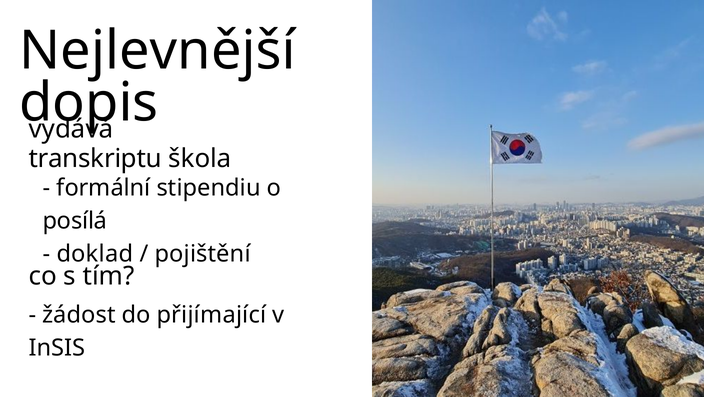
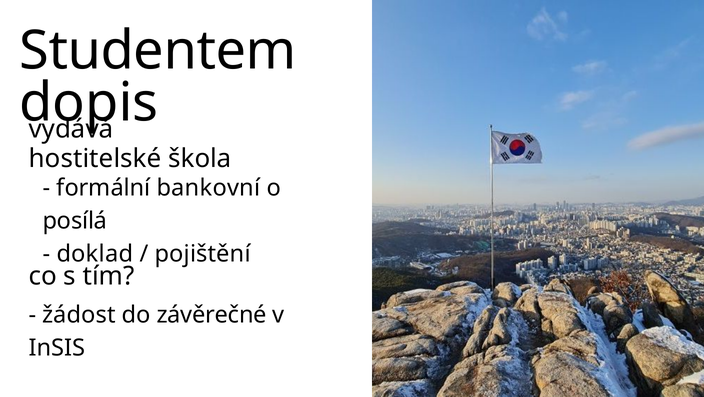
Nejlevnější: Nejlevnější -> Studentem
transkriptu: transkriptu -> hostitelské
stipendiu: stipendiu -> bankovní
přijímající: přijímající -> závěrečné
